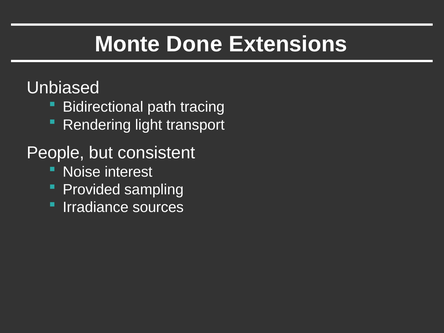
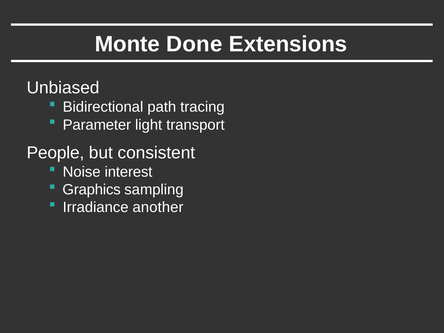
Rendering: Rendering -> Parameter
Provided: Provided -> Graphics
sources: sources -> another
